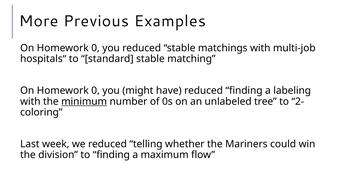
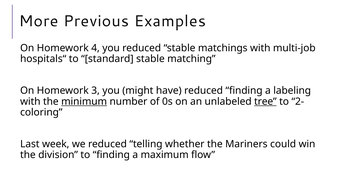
0 at (96, 48): 0 -> 4
0 at (96, 91): 0 -> 3
tree underline: none -> present
